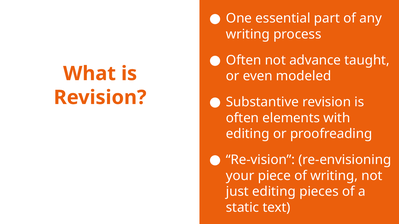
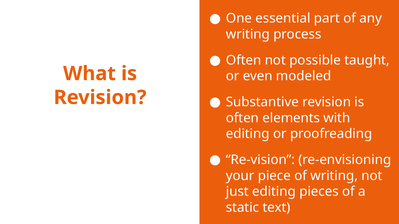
advance: advance -> possible
